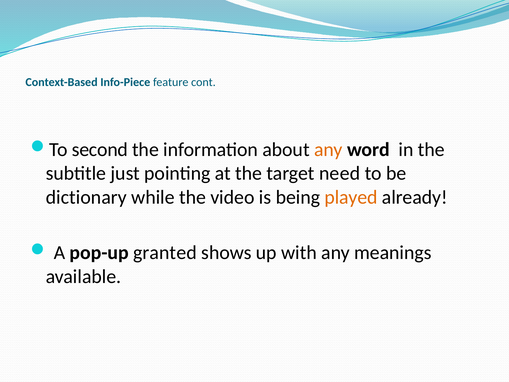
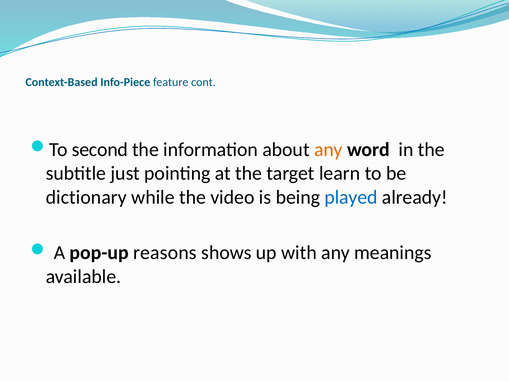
need: need -> learn
played colour: orange -> blue
granted: granted -> reasons
